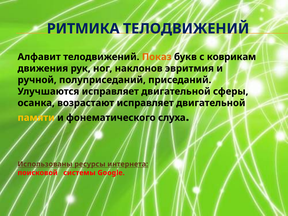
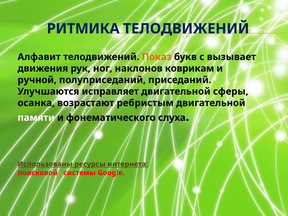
коврикам: коврикам -> вызывает
эвритмия: эвритмия -> коврикам
возрастают исправляет: исправляет -> ребристым
памяти colour: yellow -> white
